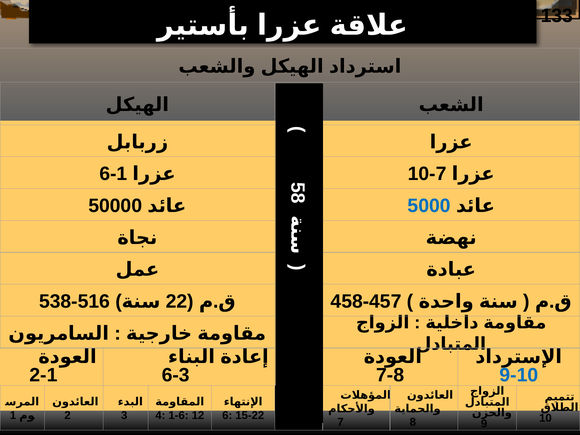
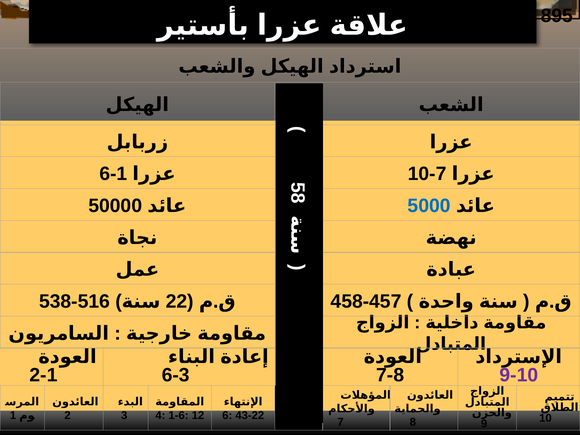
133: 133 -> 895
9-10 colour: blue -> purple
15-22: 15-22 -> 43-22
